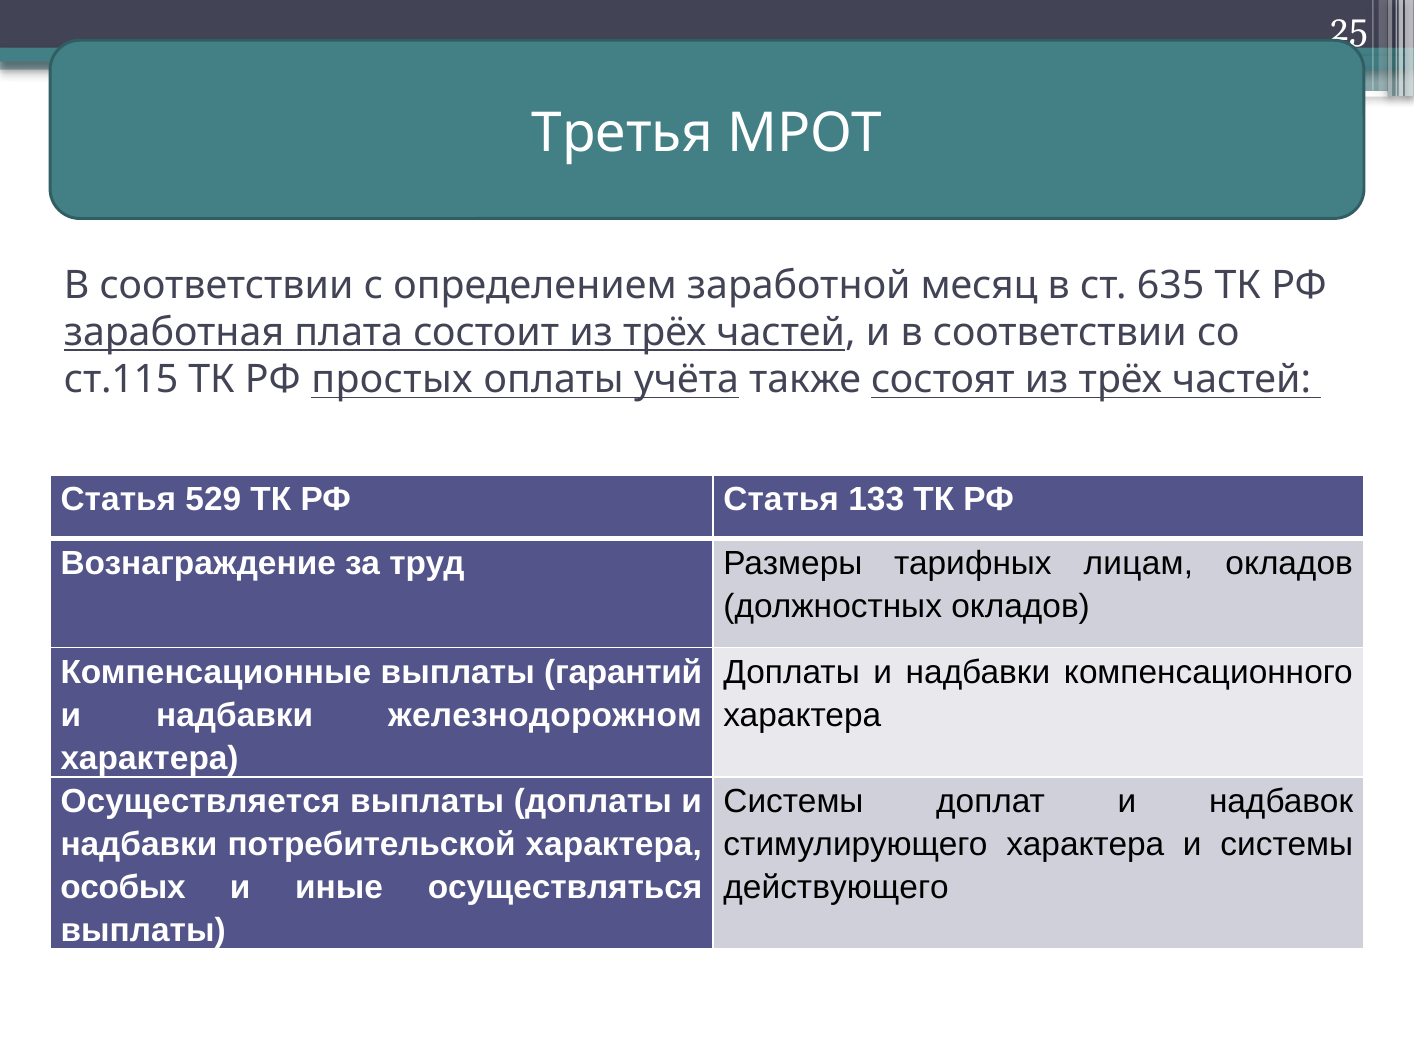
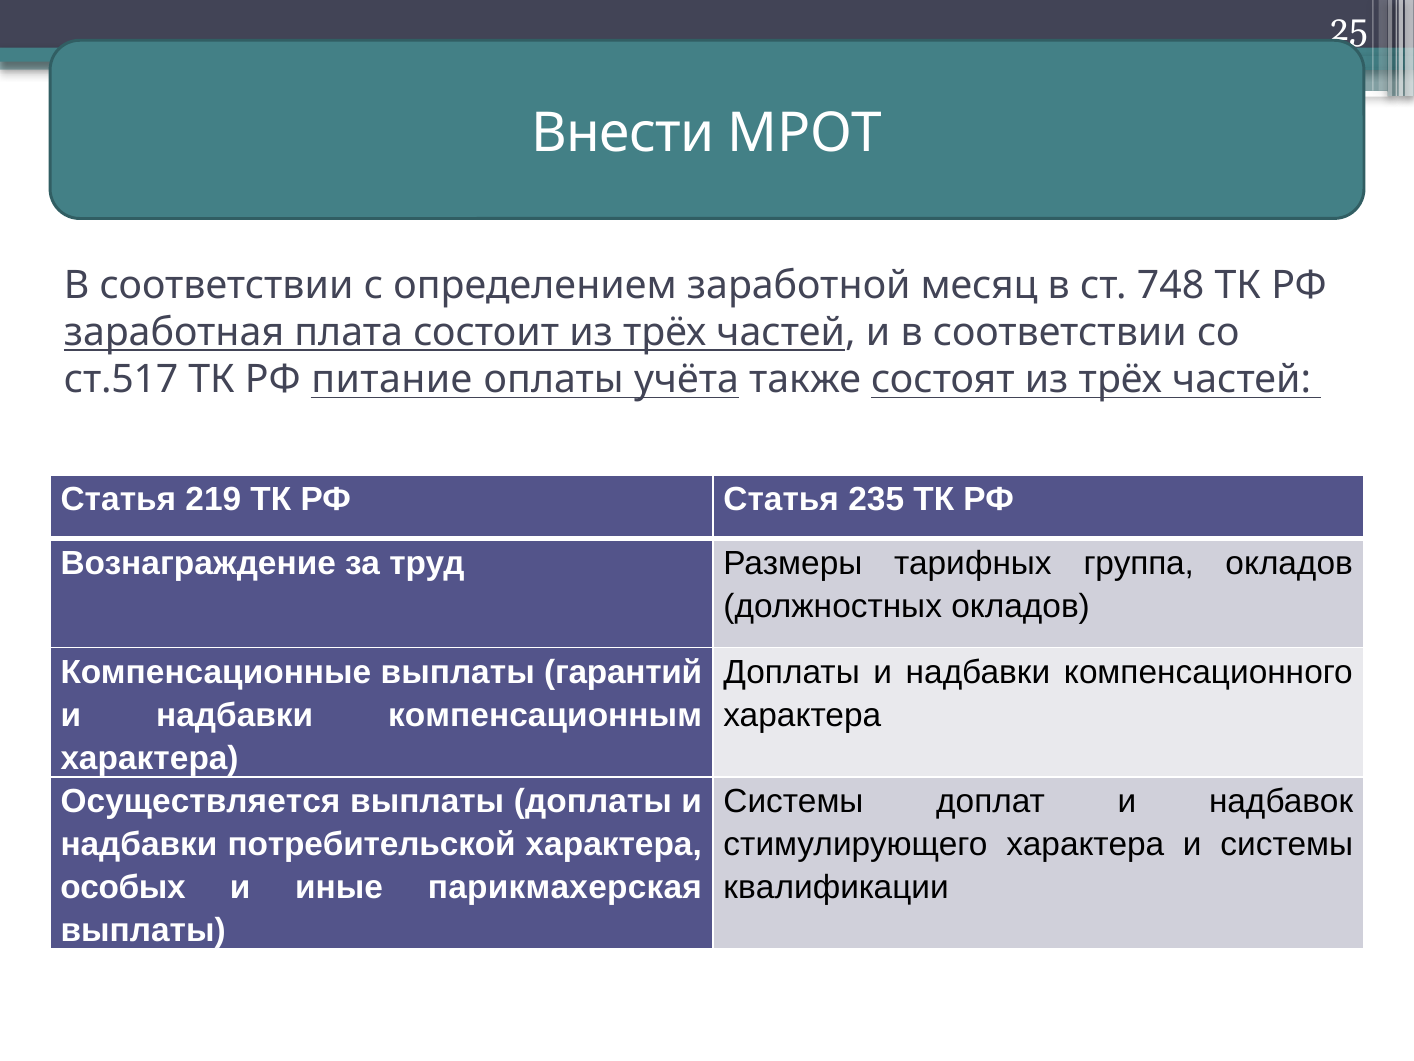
Третья: Третья -> Внести
635: 635 -> 748
ст.115: ст.115 -> ст.517
простых: простых -> питание
529: 529 -> 219
133: 133 -> 235
лицам: лицам -> группа
железнодорожном: железнодорожном -> компенсационным
осуществляться: осуществляться -> парикмахерская
действующего: действующего -> квалификации
